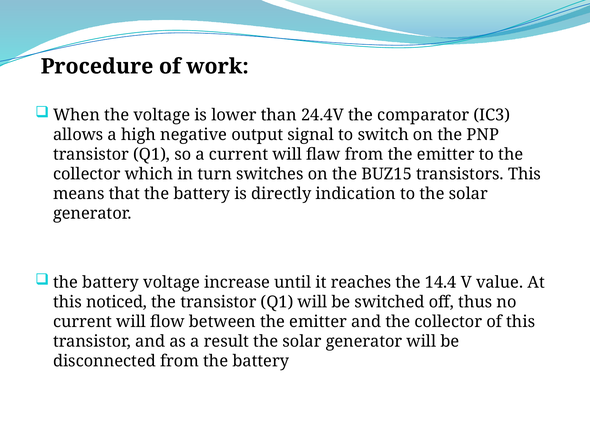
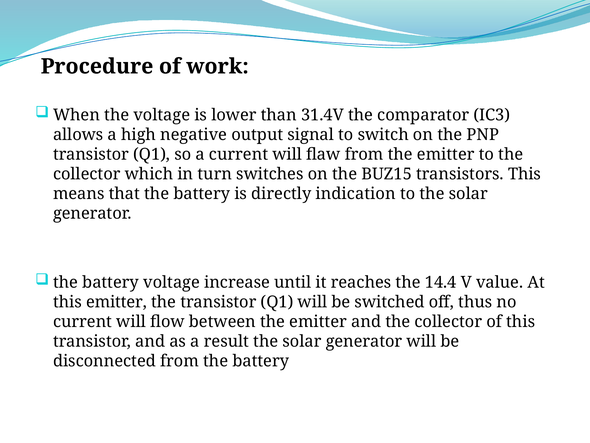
24.4V: 24.4V -> 31.4V
this noticed: noticed -> emitter
